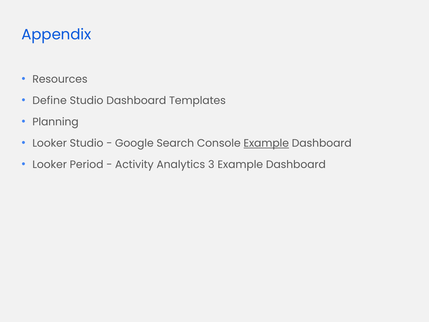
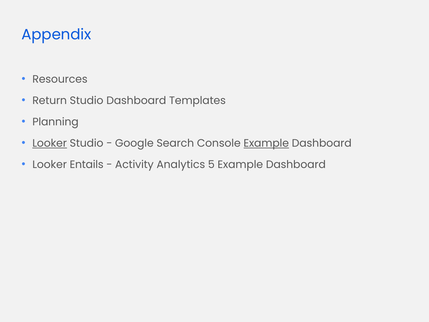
Define: Define -> Return
Looker at (50, 143) underline: none -> present
Period: Period -> Entails
3: 3 -> 5
